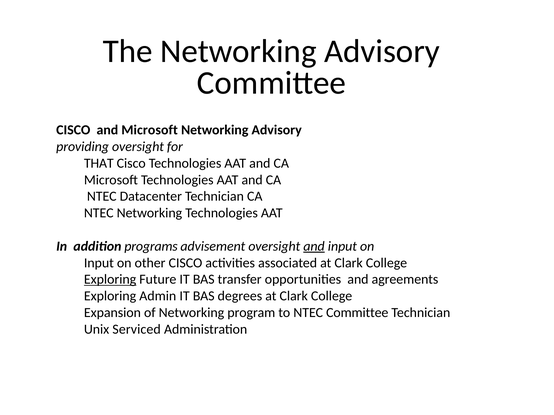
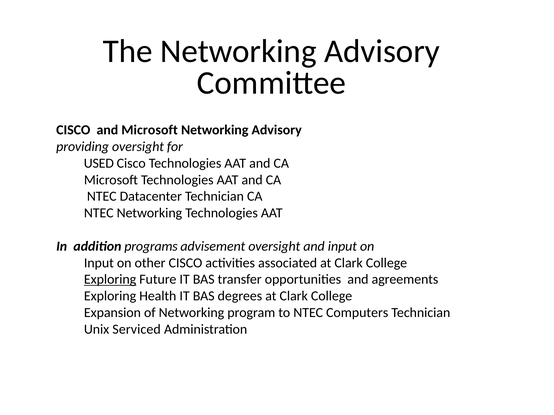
THAT: THAT -> USED
and at (314, 247) underline: present -> none
Admin: Admin -> Health
NTEC Committee: Committee -> Computers
